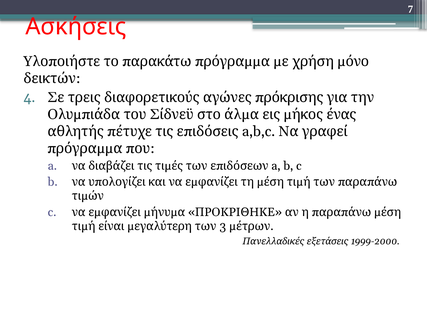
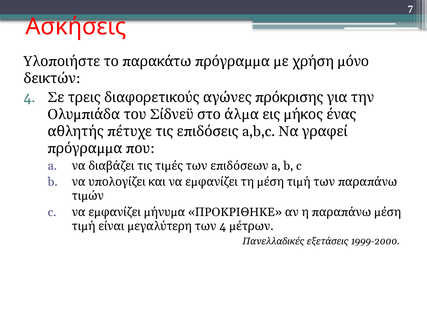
3 at (223, 227): 3 -> 4
